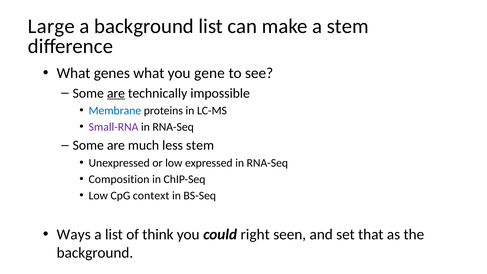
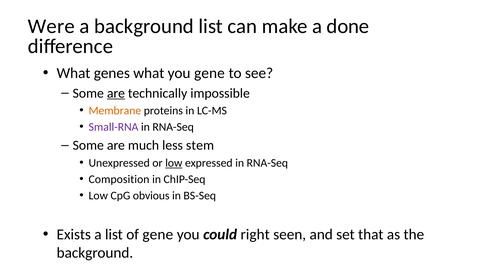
Large: Large -> Were
a stem: stem -> done
Membrane colour: blue -> orange
low at (174, 163) underline: none -> present
context: context -> obvious
Ways: Ways -> Exists
of think: think -> gene
